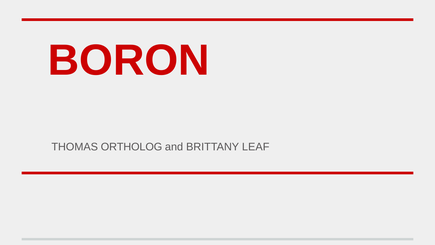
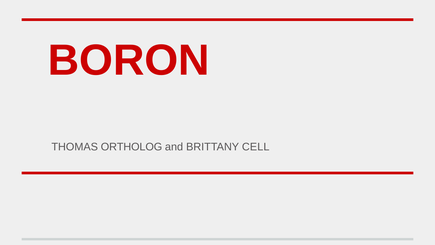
LEAF: LEAF -> CELL
